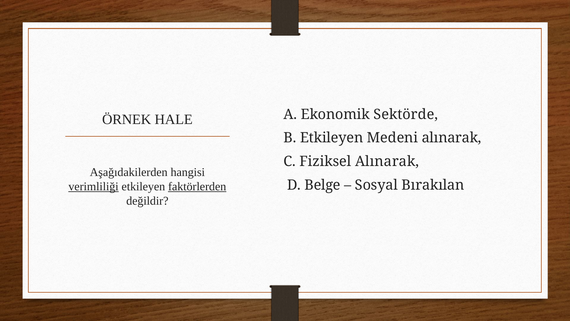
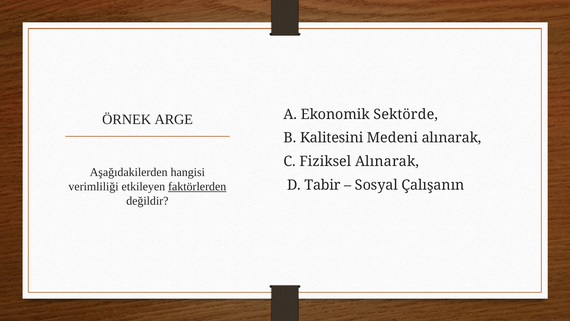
HALE: HALE -> ARGE
B Etkileyen: Etkileyen -> Kalitesini
Belge: Belge -> Tabir
Bırakılan: Bırakılan -> Çalışanın
verimliliği underline: present -> none
